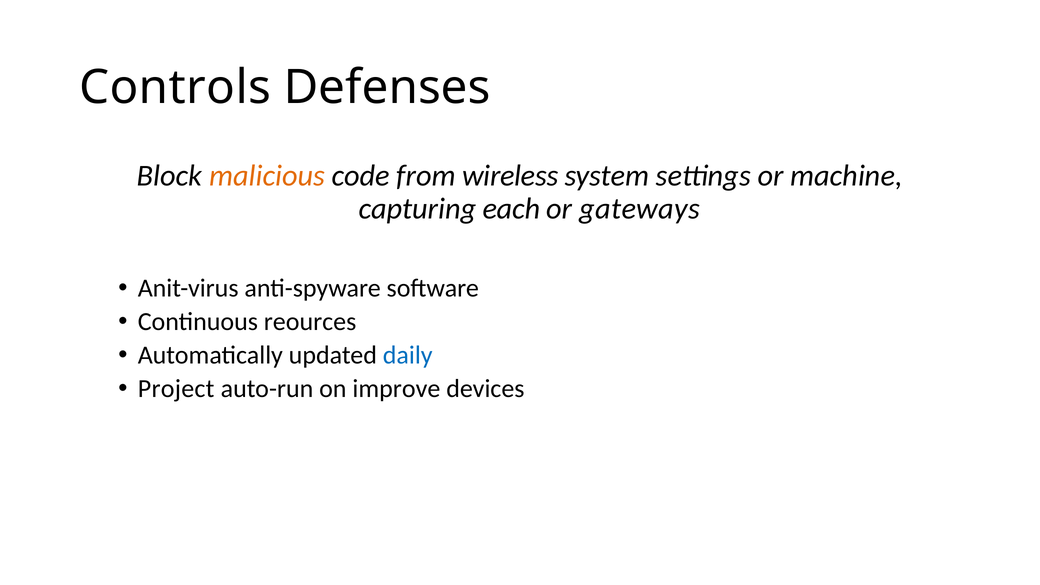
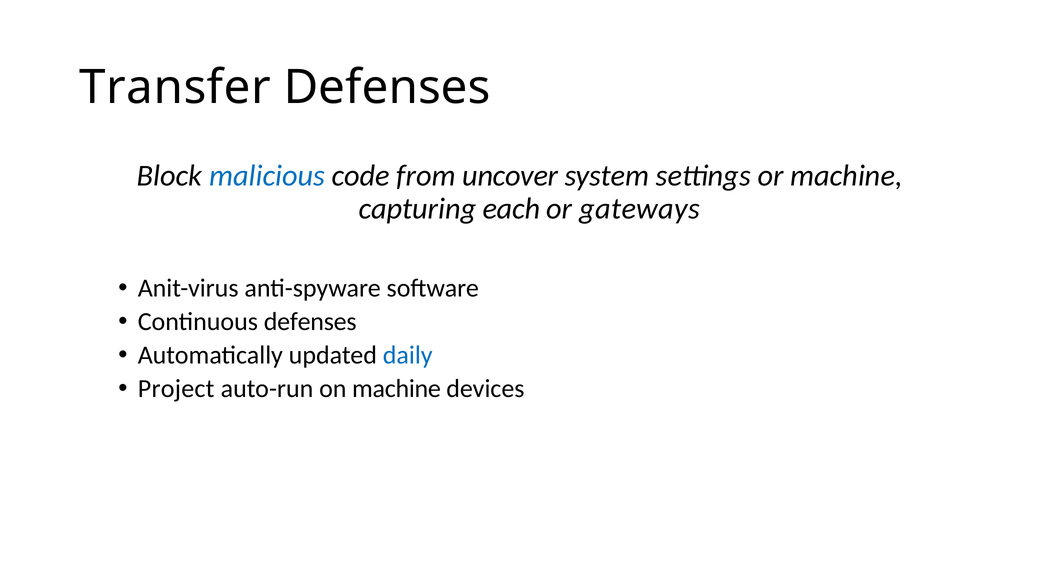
Controls: Controls -> Transfer
malicious colour: orange -> blue
wireless: wireless -> uncover
Continuous reources: reources -> defenses
on improve: improve -> machine
